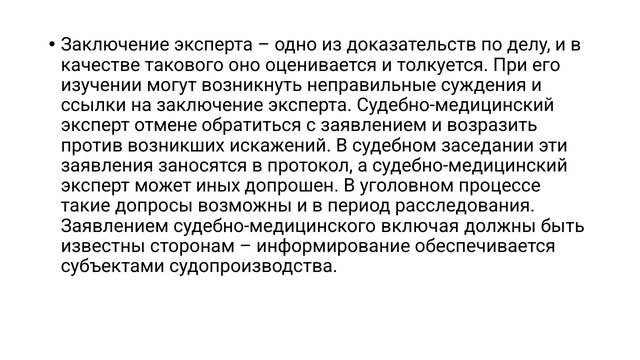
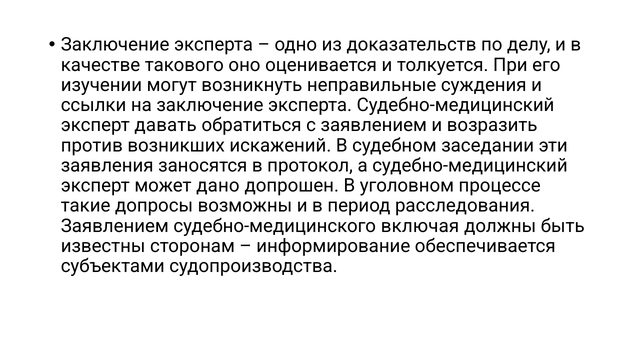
отмене: отмене -> давать
иных: иных -> дано
